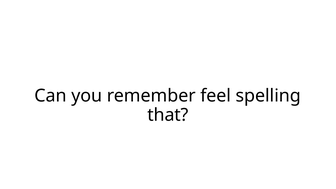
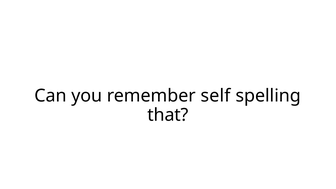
feel: feel -> self
